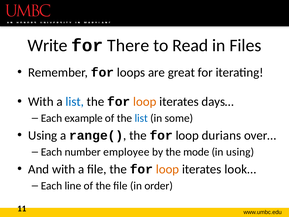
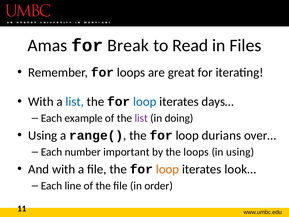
Write: Write -> Amas
There: There -> Break
loop at (145, 102) colour: orange -> blue
list at (141, 118) colour: blue -> purple
some: some -> doing
employee: employee -> important
the mode: mode -> loops
